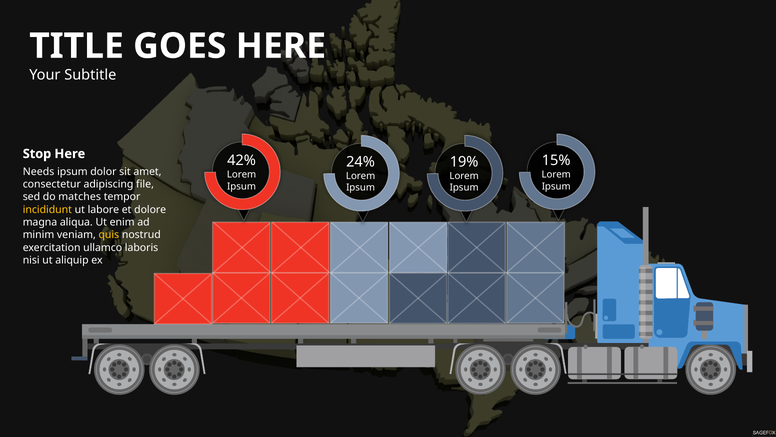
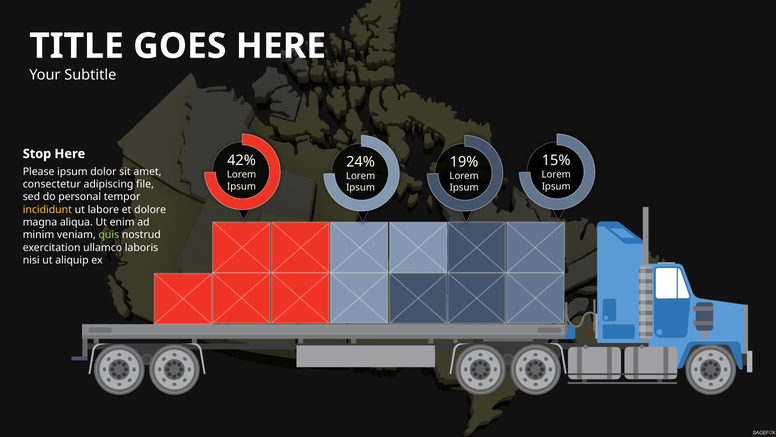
Needs: Needs -> Please
matches: matches -> personal
quis colour: yellow -> light green
